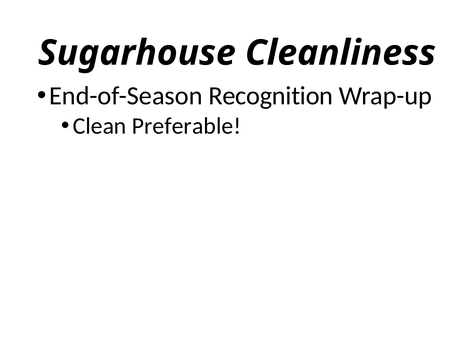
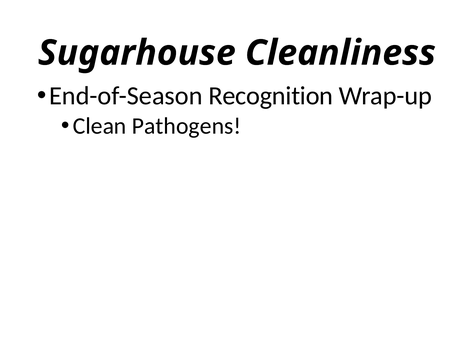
Preferable: Preferable -> Pathogens
